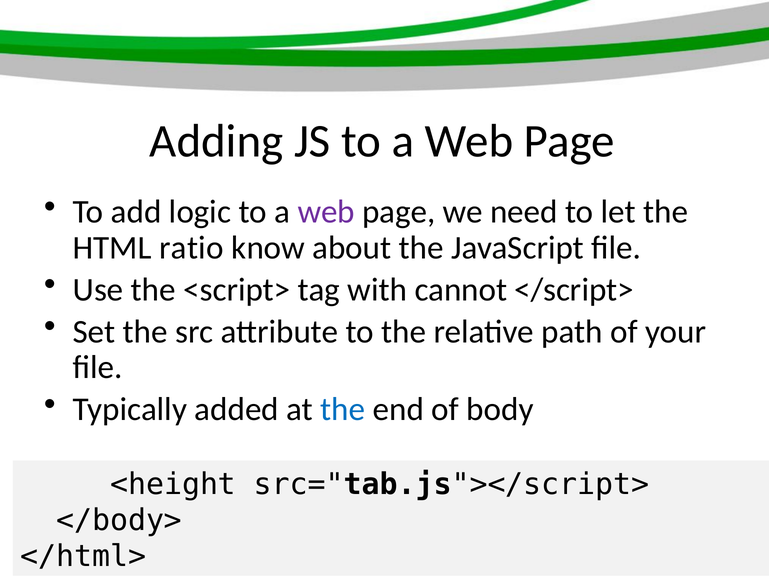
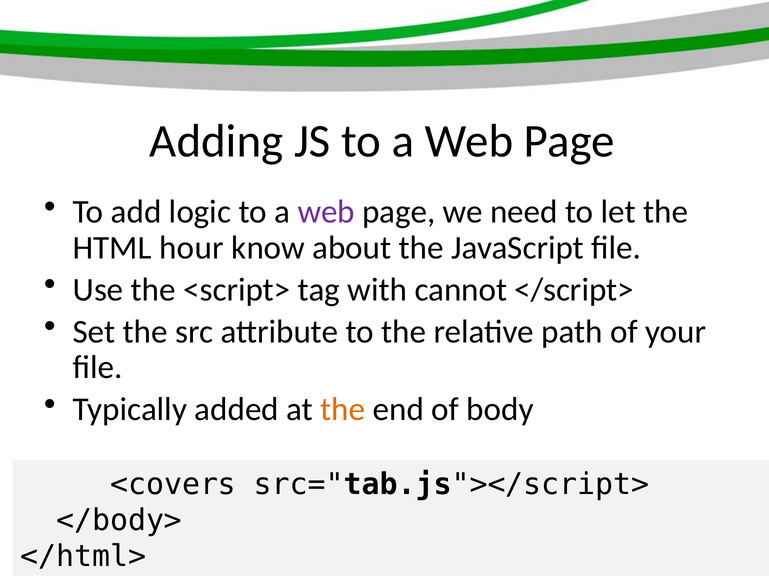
ratio: ratio -> hour
the at (343, 409) colour: blue -> orange
<height: <height -> <covers
